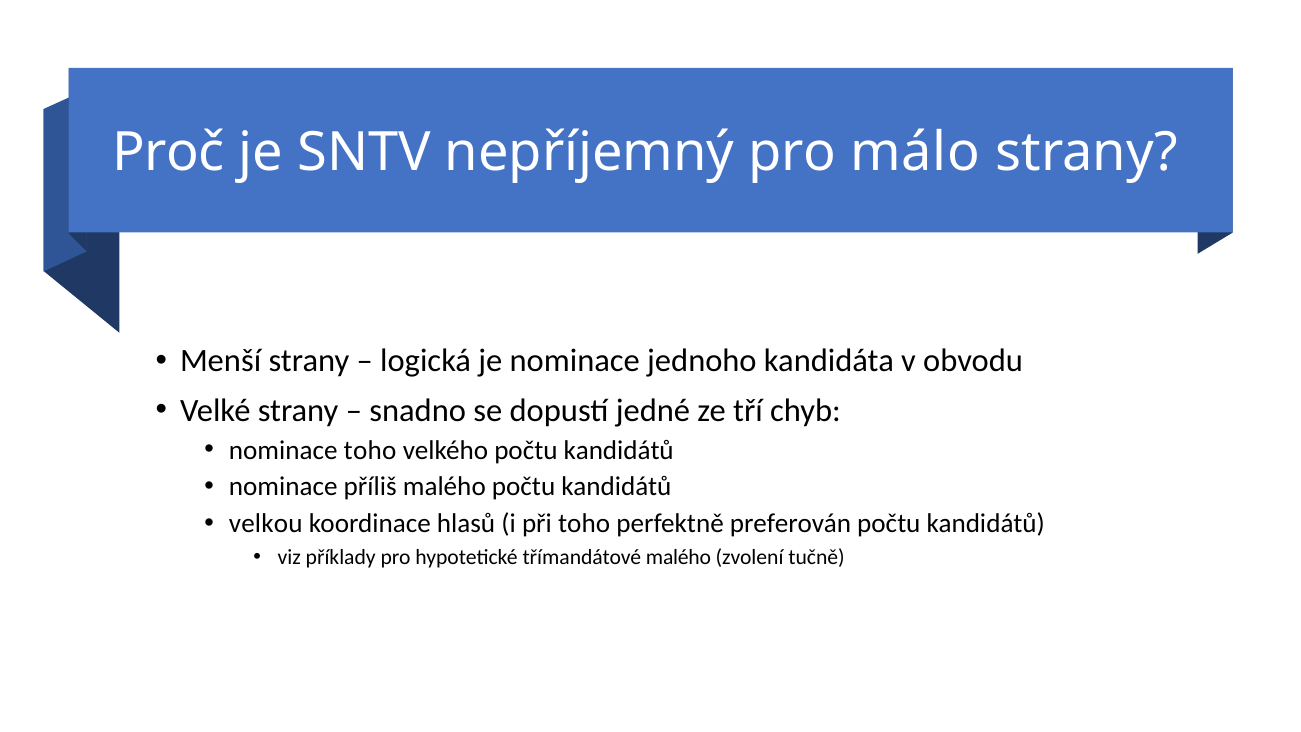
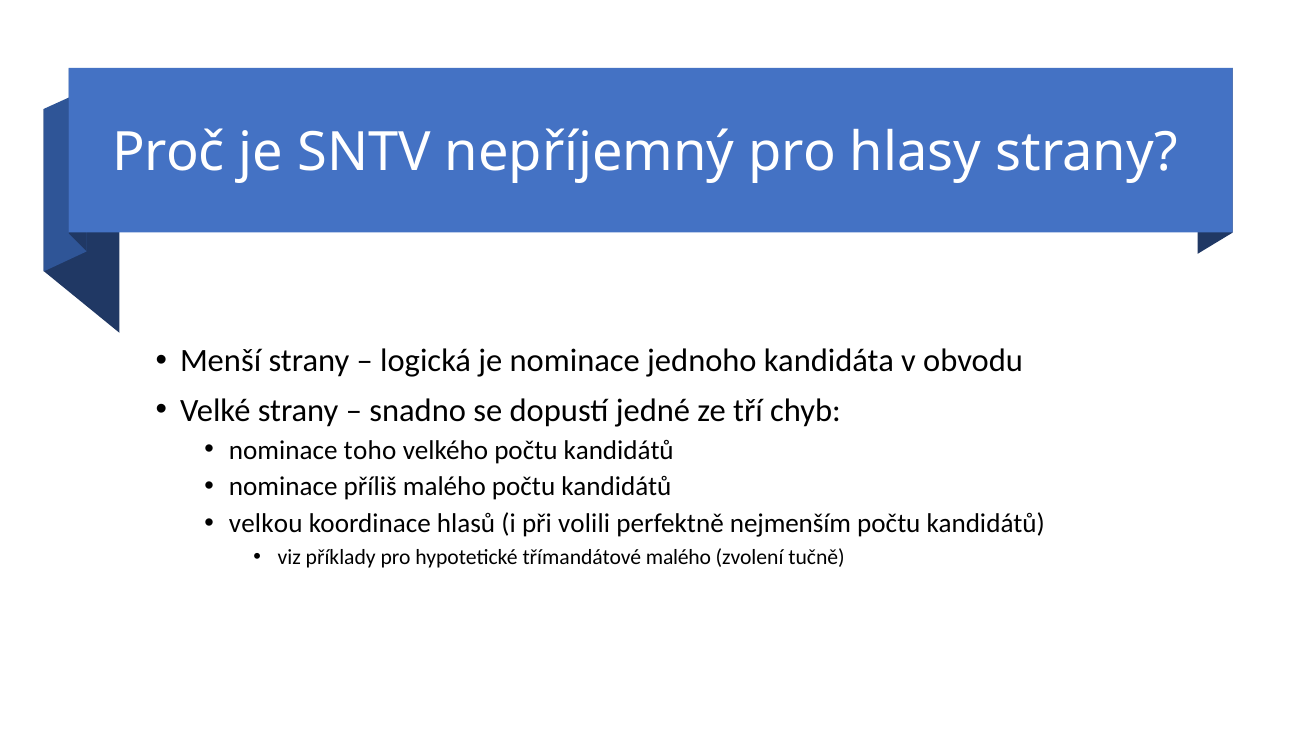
málo: málo -> hlasy
při toho: toho -> volili
preferován: preferován -> nejmenším
